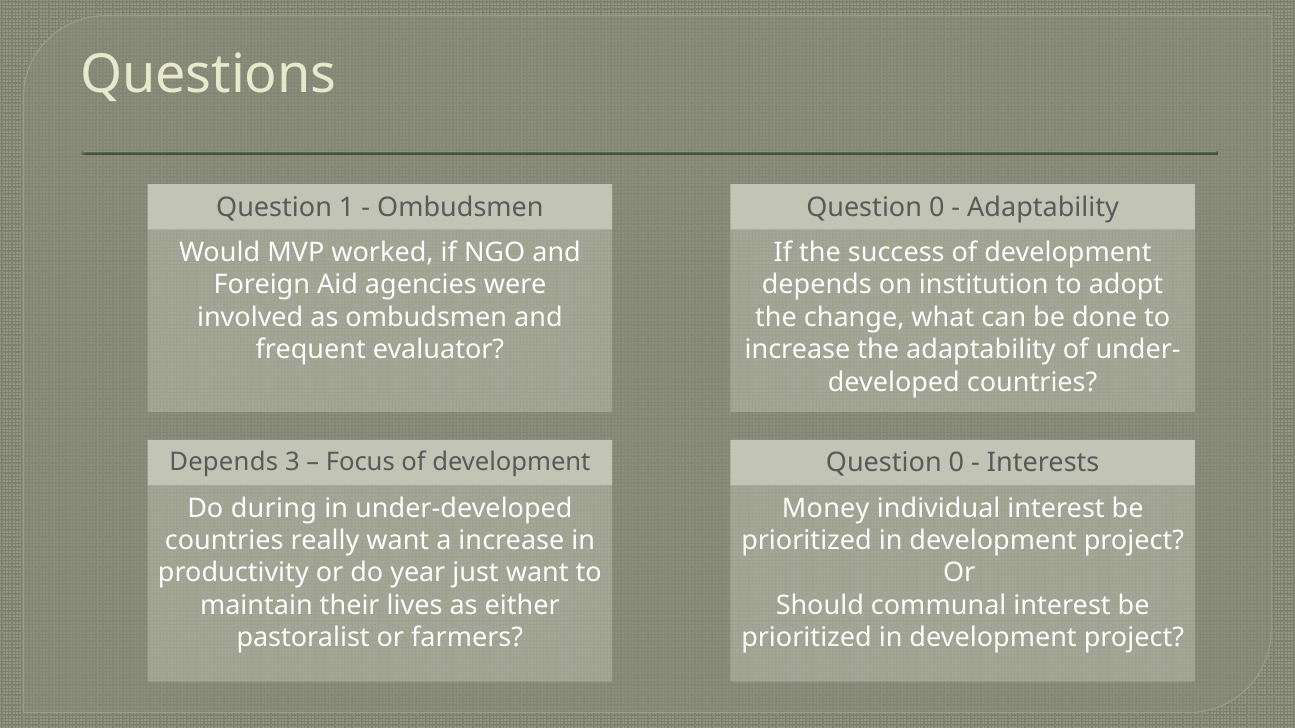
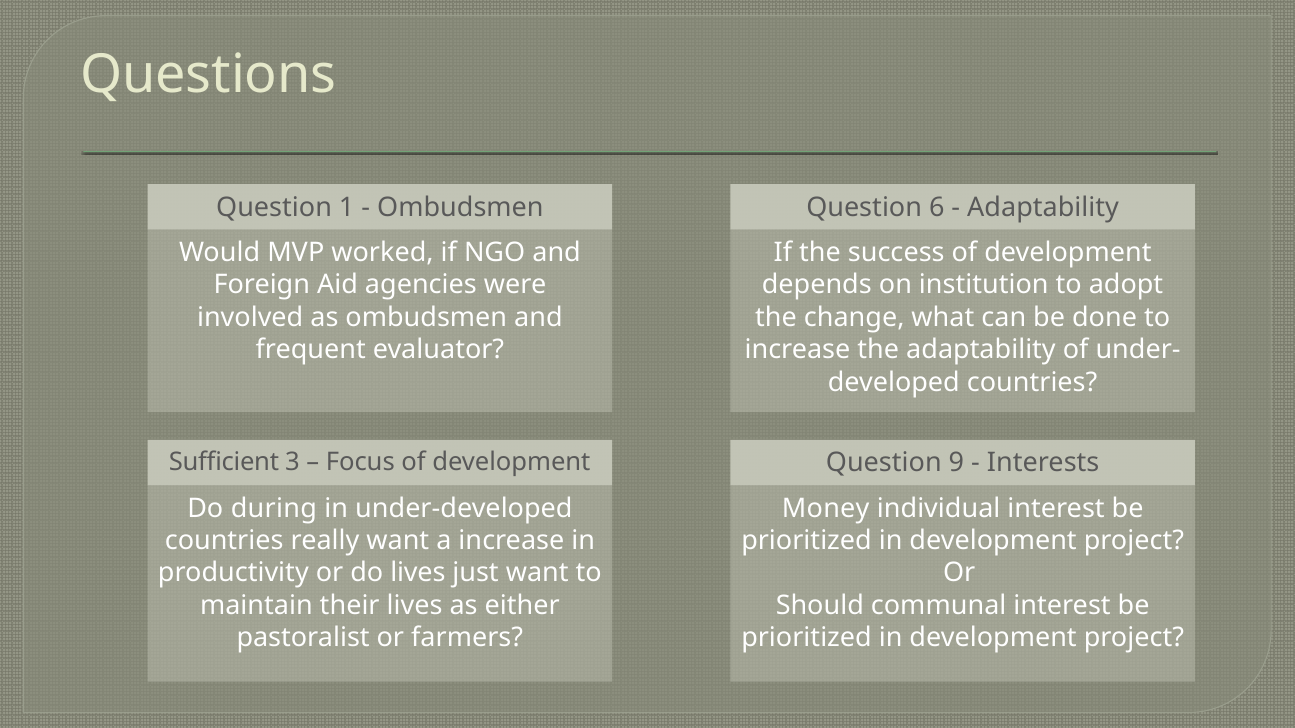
0 at (937, 207): 0 -> 6
Depends at (224, 462): Depends -> Sufficient
0 at (956, 463): 0 -> 9
do year: year -> lives
